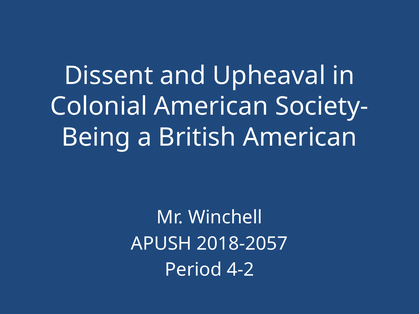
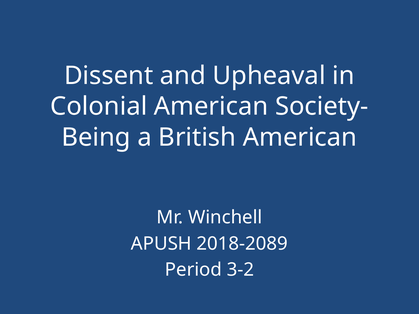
2018-2057: 2018-2057 -> 2018-2089
4-2: 4-2 -> 3-2
